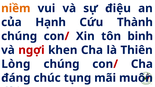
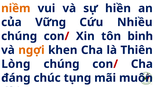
điệu: điệu -> hiền
Hạnh: Hạnh -> Vững
Thành: Thành -> Nhiều
ngợi colour: red -> orange
